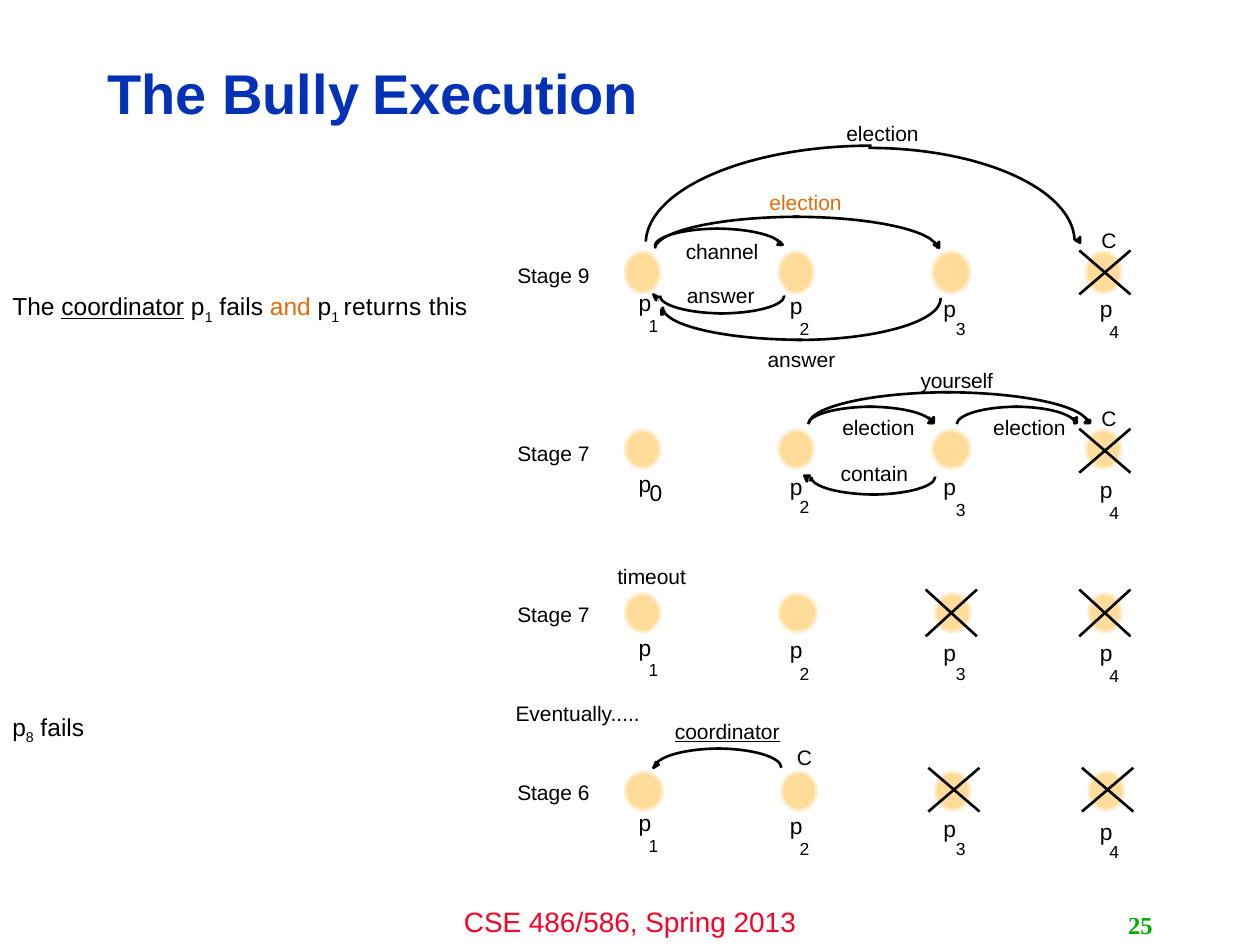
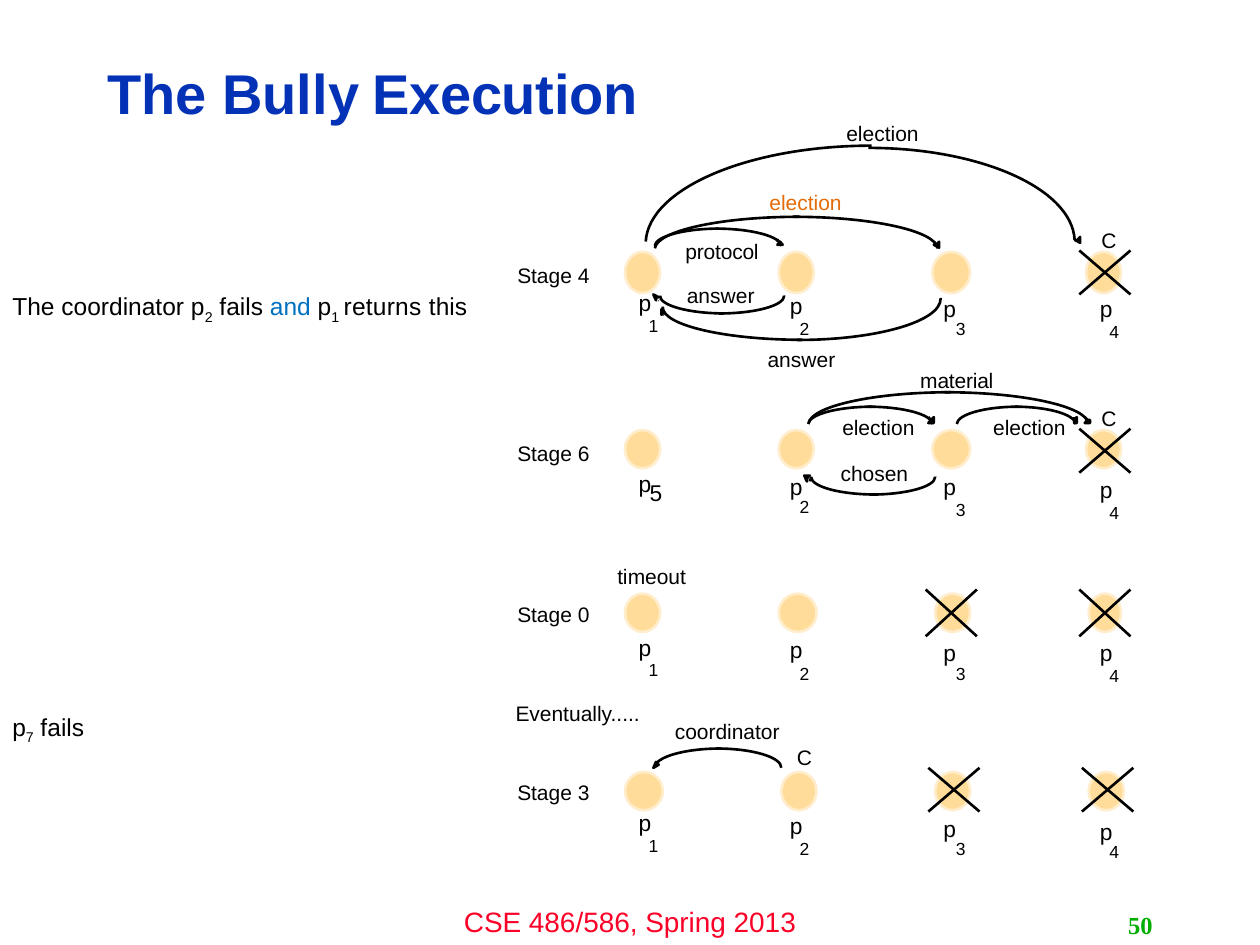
channel: channel -> protocol
Stage 9: 9 -> 4
coordinator at (123, 308) underline: present -> none
1 at (209, 317): 1 -> 2
and colour: orange -> blue
yourself: yourself -> material
7 at (584, 455): 7 -> 6
contain: contain -> chosen
0: 0 -> 5
7 at (584, 615): 7 -> 0
8: 8 -> 7
coordinator at (727, 732) underline: present -> none
Stage 6: 6 -> 3
25: 25 -> 50
